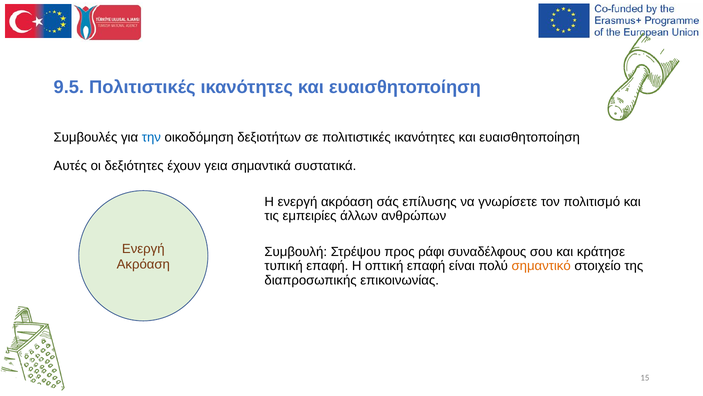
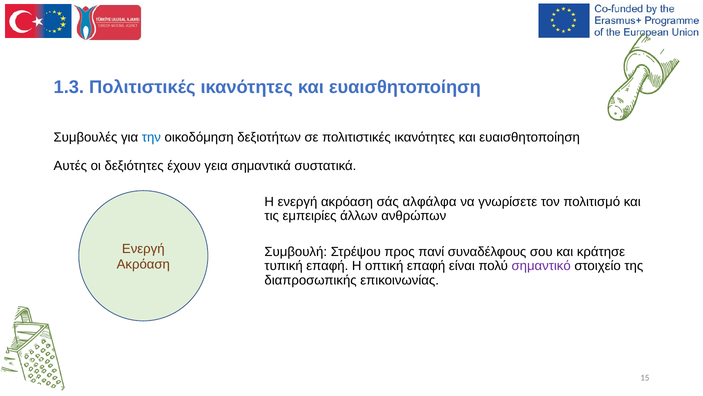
9.5: 9.5 -> 1.3
επίλυσης: επίλυσης -> αλφάλφα
ράφι: ράφι -> πανί
σημαντικό colour: orange -> purple
